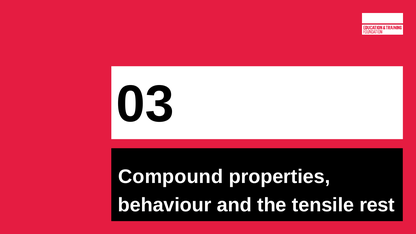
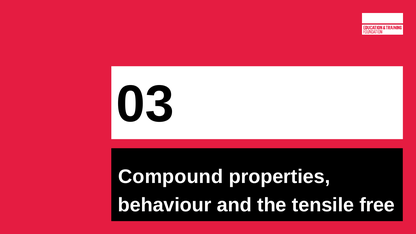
rest: rest -> free
